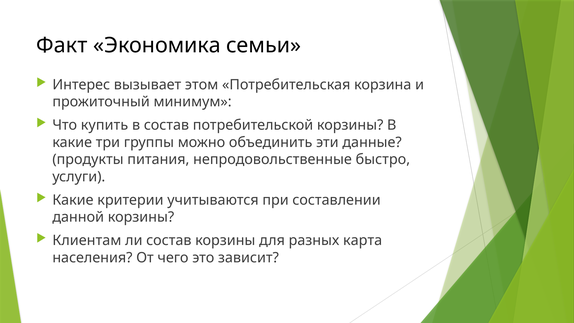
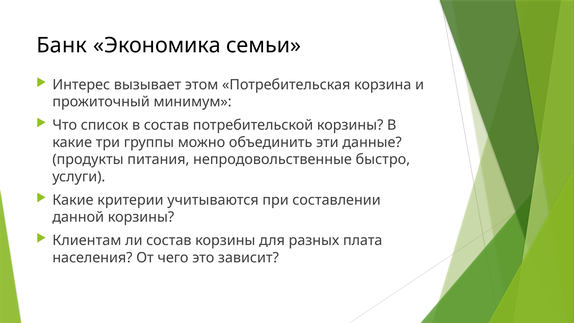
Факт: Факт -> Банк
купить: купить -> список
карта: карта -> плата
